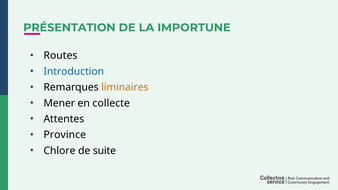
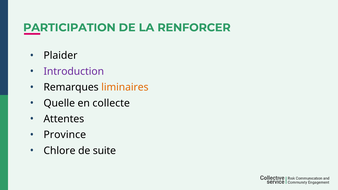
PRÉSENTATION: PRÉSENTATION -> PARTICIPATION
IMPORTUNE: IMPORTUNE -> RENFORCER
Routes: Routes -> Plaider
Introduction colour: blue -> purple
Mener: Mener -> Quelle
